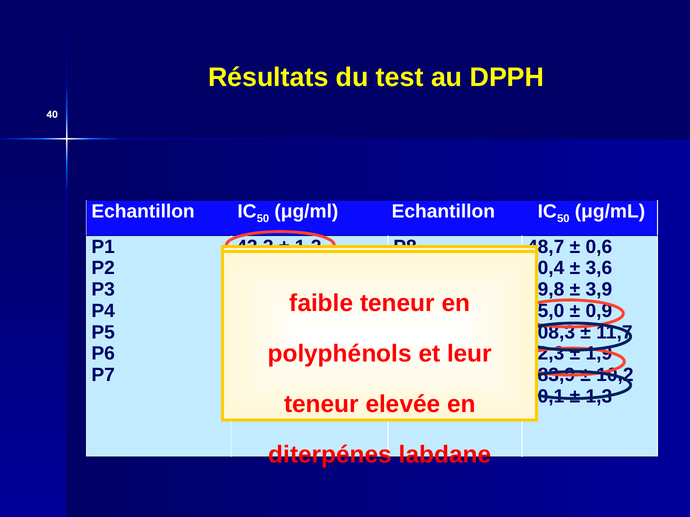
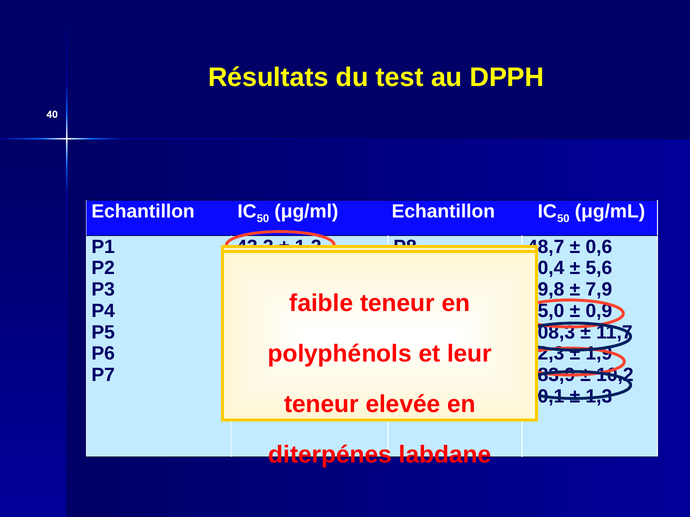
3,6: 3,6 -> 5,6
3,9: 3,9 -> 7,9
